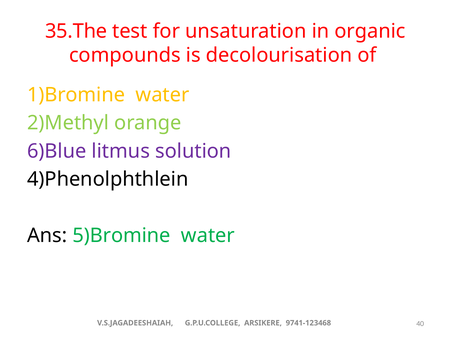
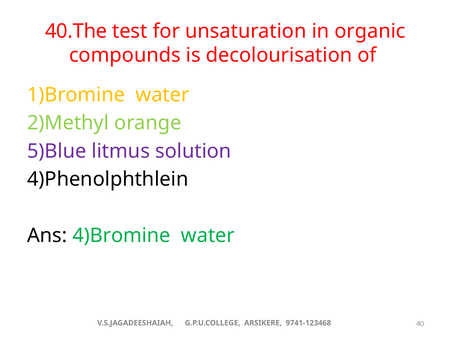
35.The: 35.The -> 40.The
6)Blue: 6)Blue -> 5)Blue
5)Bromine: 5)Bromine -> 4)Bromine
